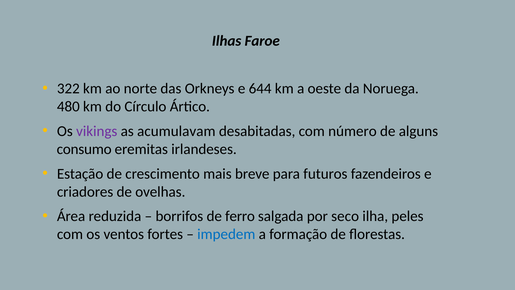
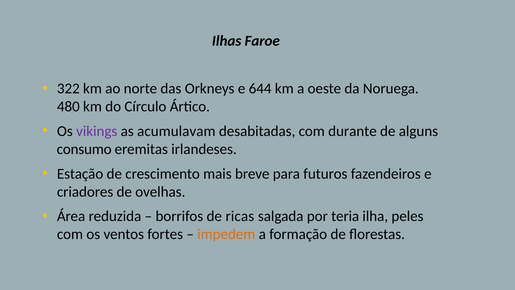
número: número -> durante
ferro: ferro -> ricas
seco: seco -> teria
impedem colour: blue -> orange
